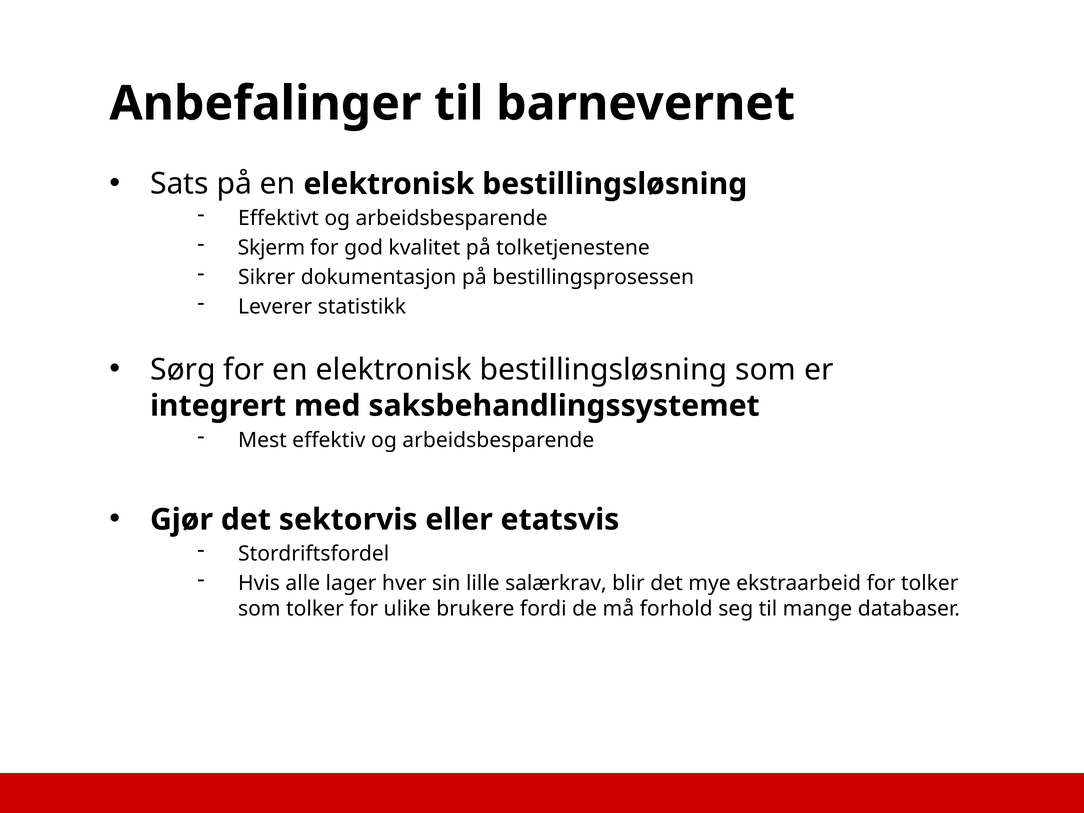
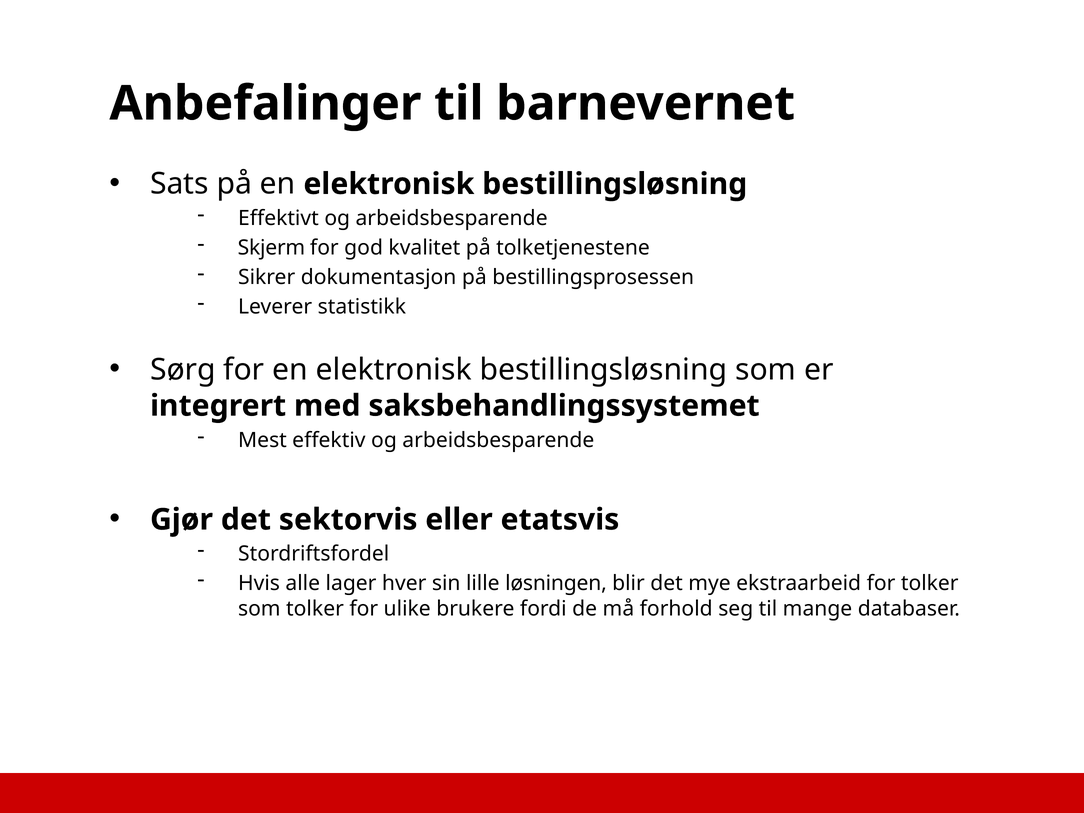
salærkrav: salærkrav -> løsningen
